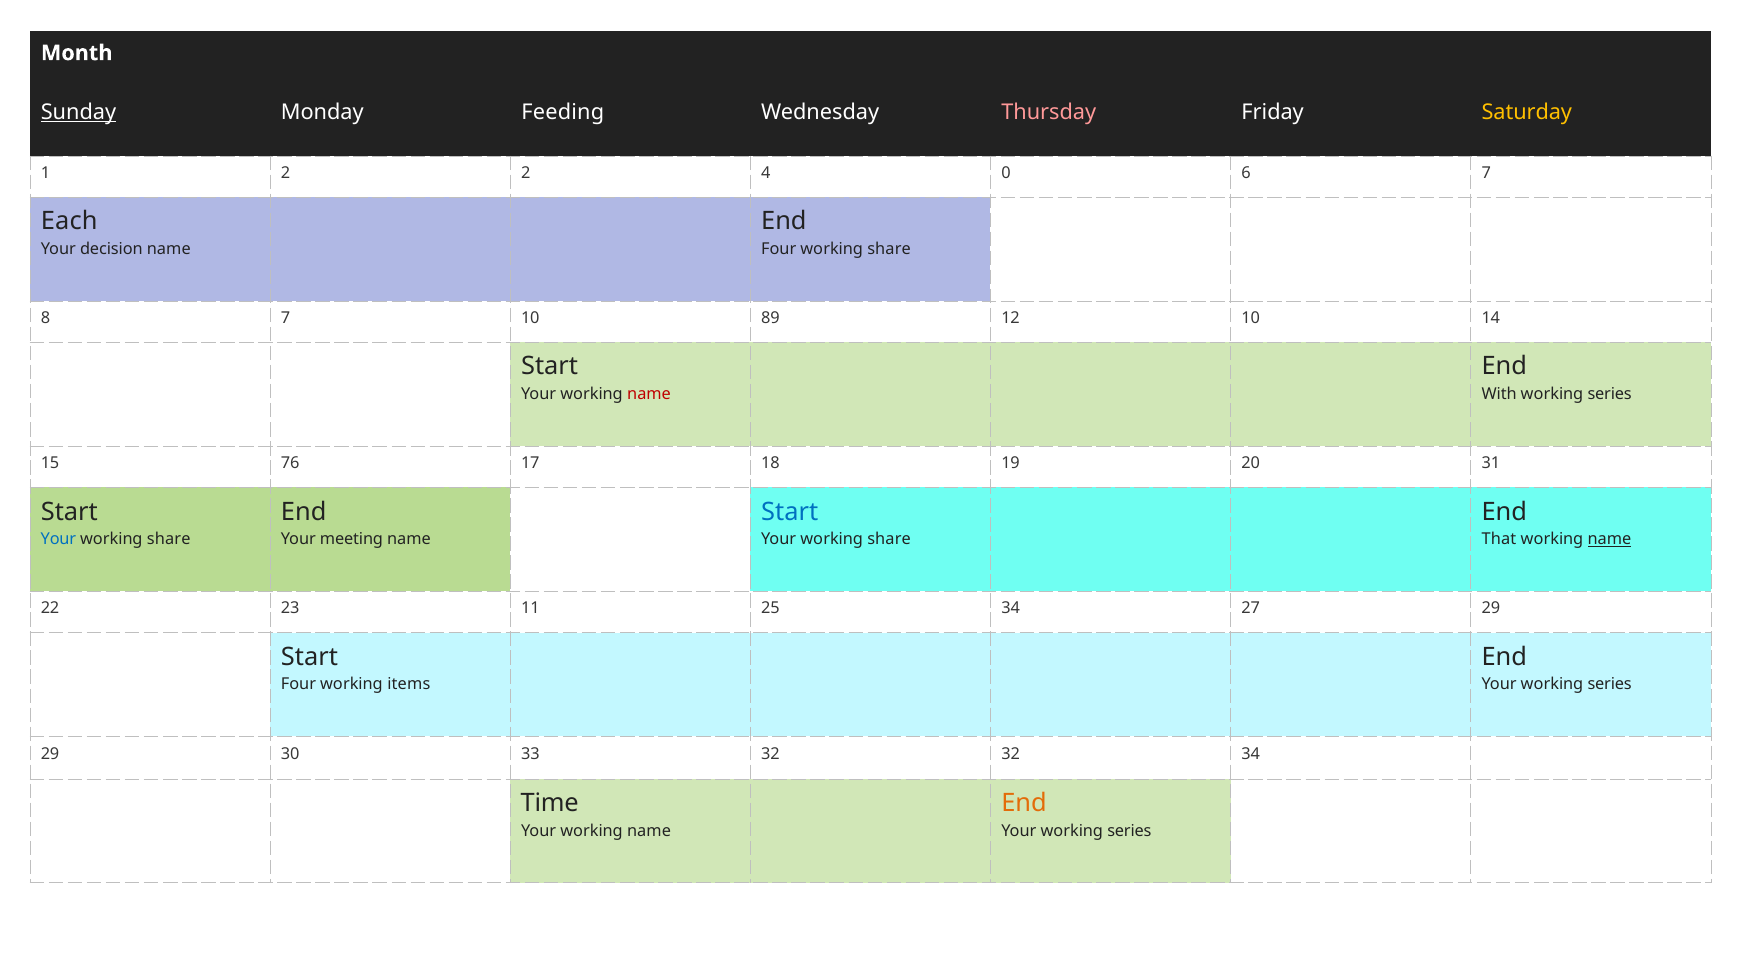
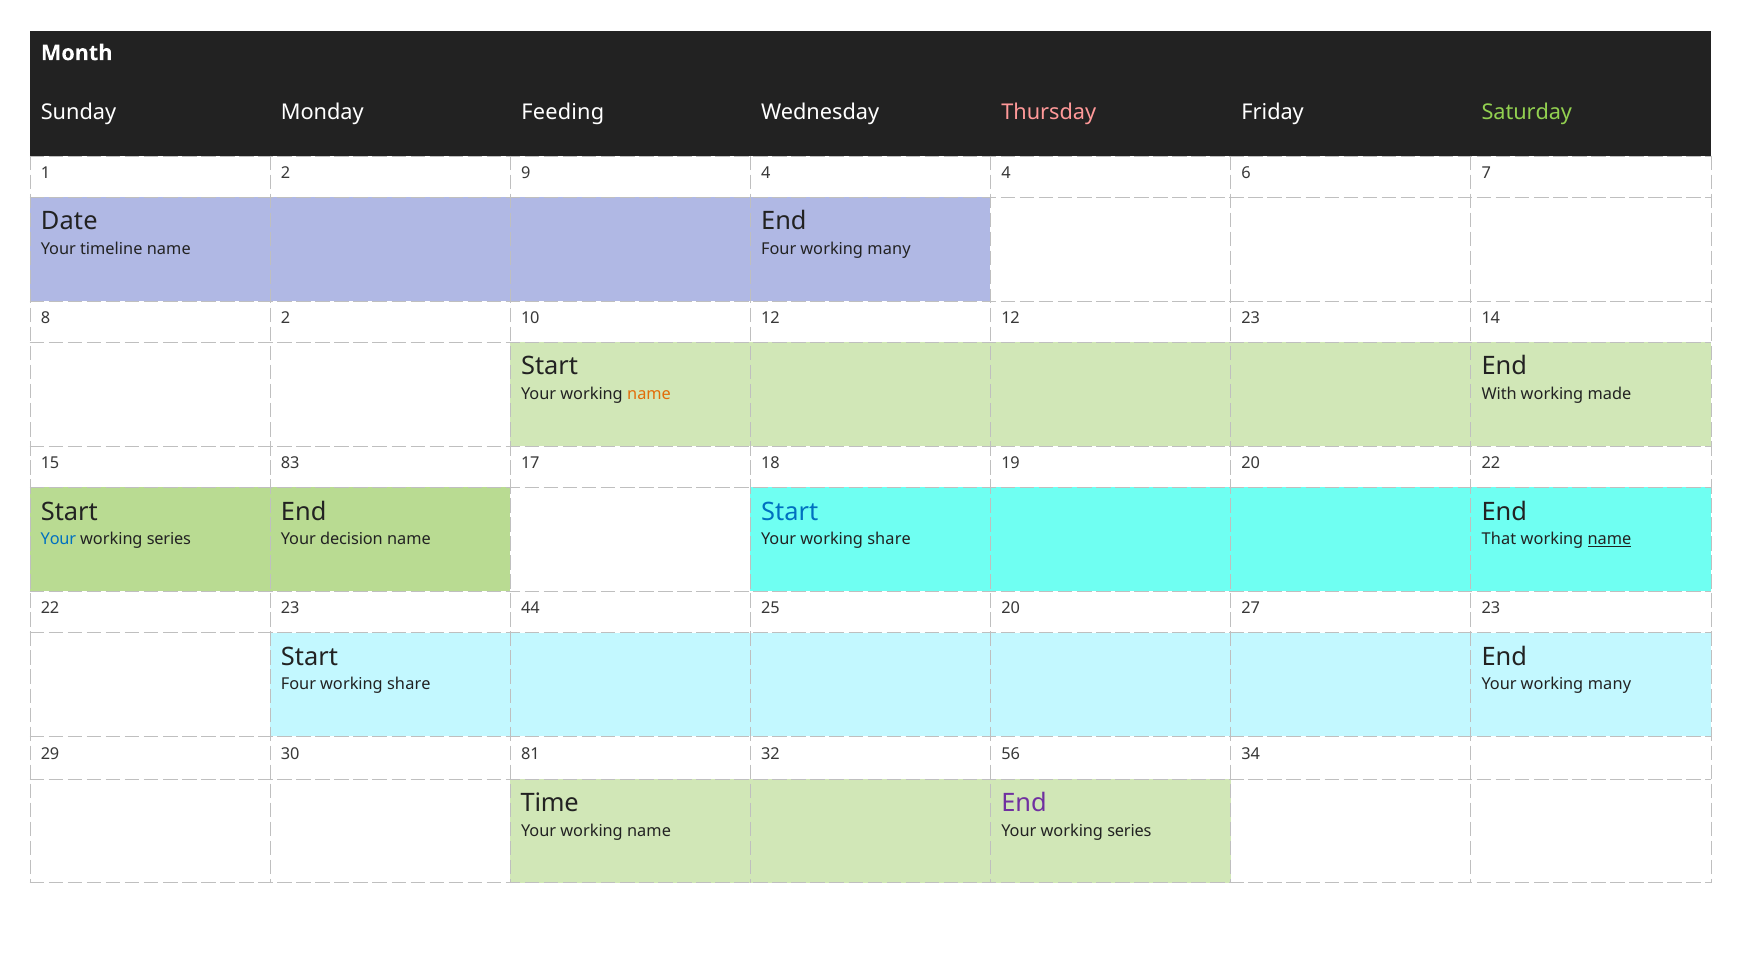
Sunday underline: present -> none
Saturday colour: yellow -> light green
2 2: 2 -> 9
4 0: 0 -> 4
Each: Each -> Date
decision: decision -> timeline
share at (889, 249): share -> many
8 7: 7 -> 2
10 89: 89 -> 12
12 10: 10 -> 23
name at (649, 394) colour: red -> orange
series at (1610, 394): series -> made
76: 76 -> 83
20 31: 31 -> 22
share at (169, 540): share -> series
meeting: meeting -> decision
11: 11 -> 44
25 34: 34 -> 20
27 29: 29 -> 23
items at (409, 685): items -> share
series at (1610, 685): series -> many
33: 33 -> 81
32 32: 32 -> 56
End at (1024, 803) colour: orange -> purple
